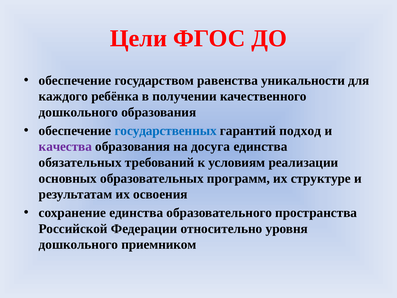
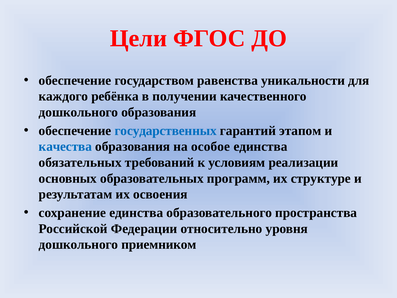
подход: подход -> этапом
качества colour: purple -> blue
досуга: досуга -> особое
